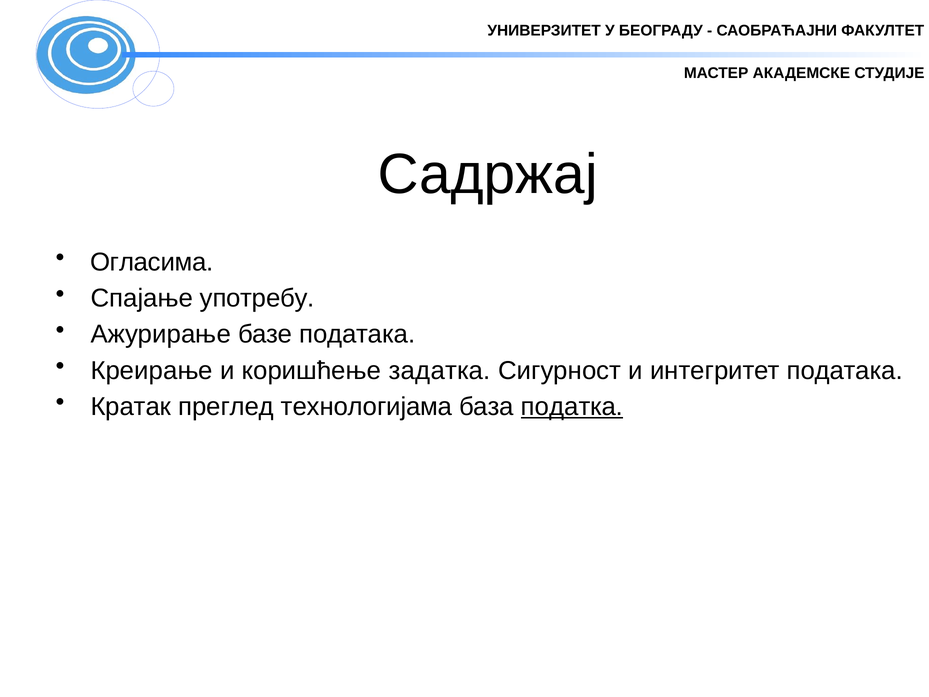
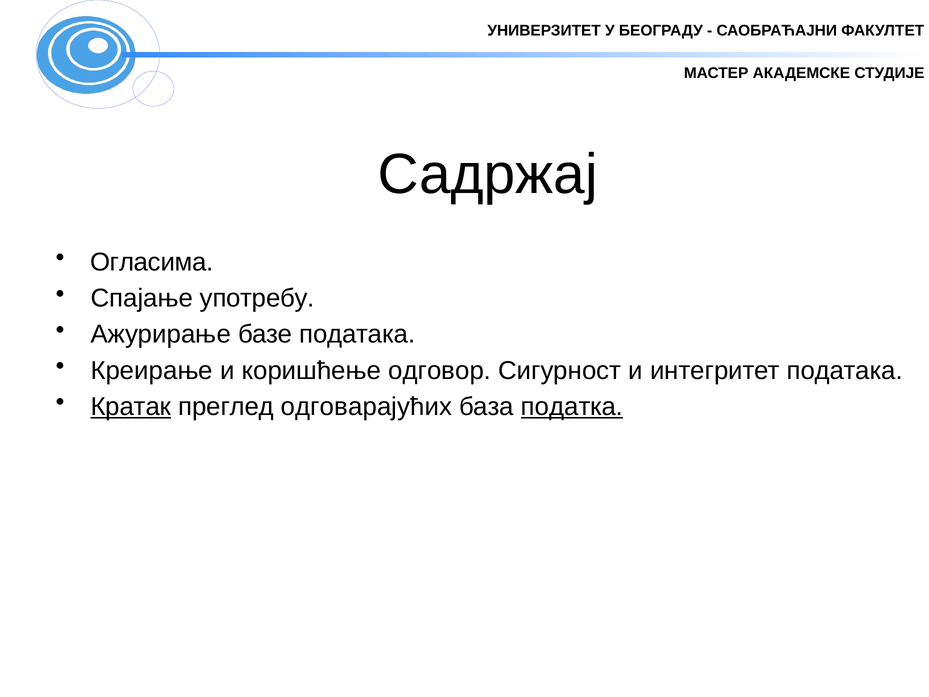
задатка: задатка -> одговор
Кратак underline: none -> present
тeхнoлoгиjaмa: тeхнoлoгиjaмa -> одговарајућих
